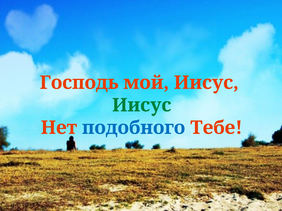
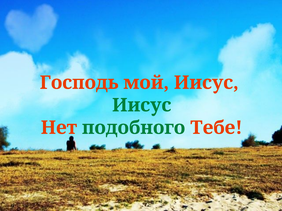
подобного colour: blue -> green
